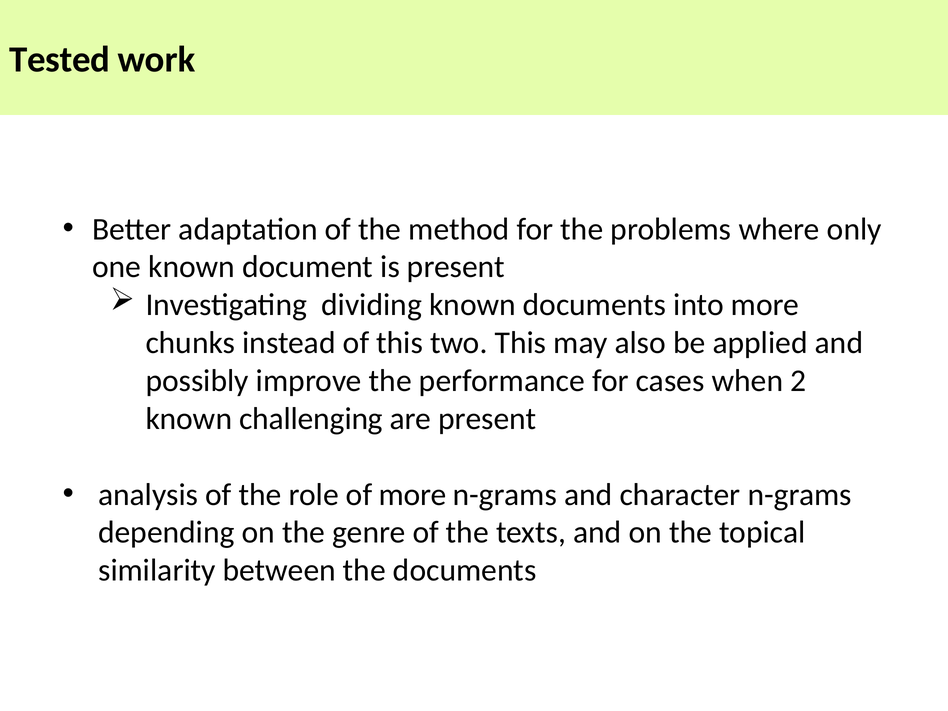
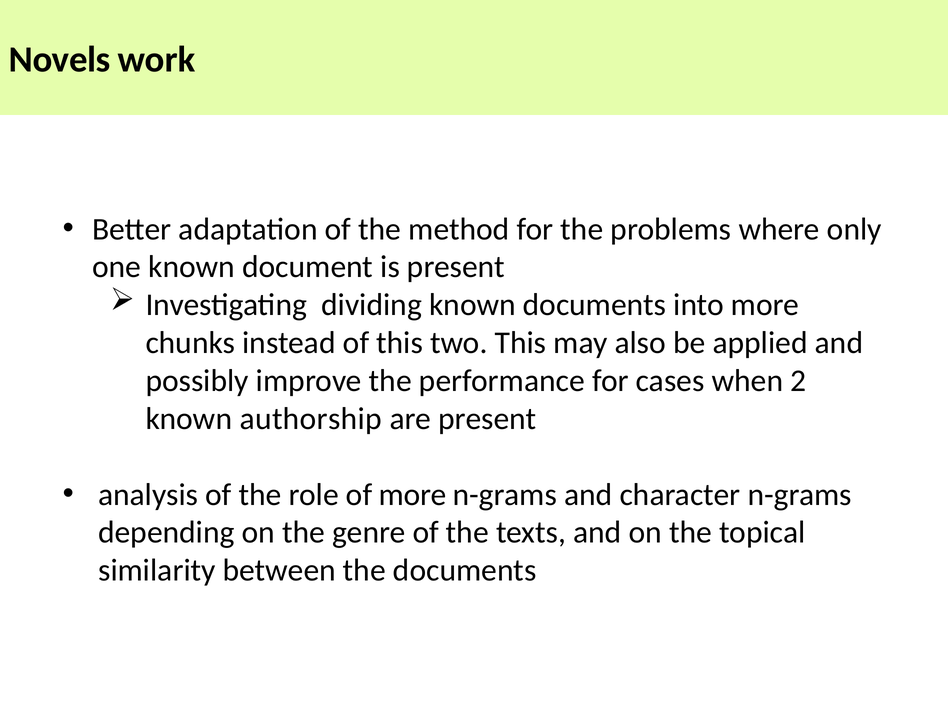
Tested: Tested -> Novels
challenging: challenging -> authorship
